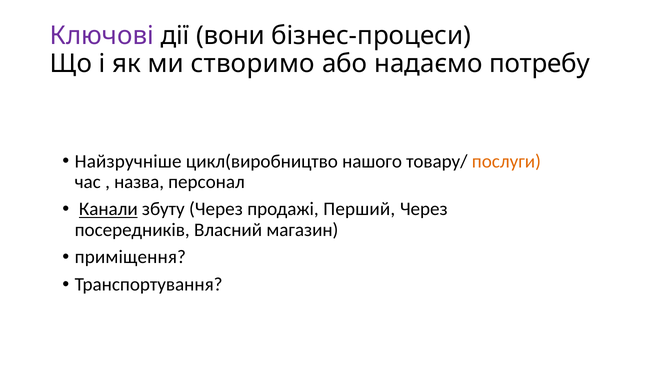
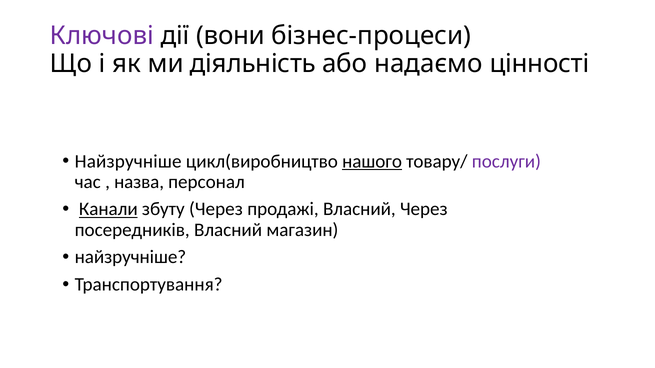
створимо: створимо -> діяльність
потребу: потребу -> цінності
нашого underline: none -> present
послуги colour: orange -> purple
продажі Перший: Перший -> Власний
приміщення at (130, 257): приміщення -> найзручніше
